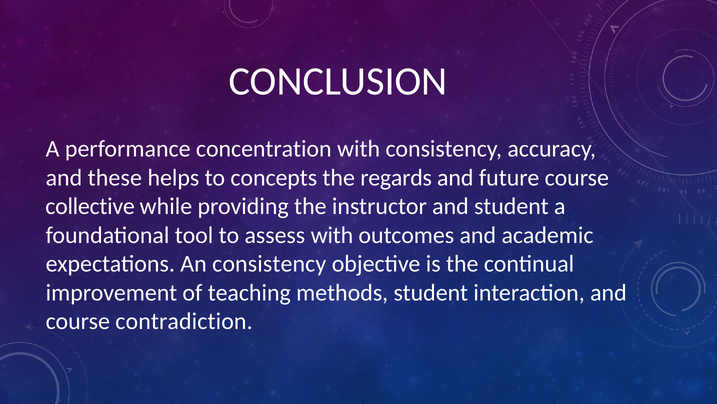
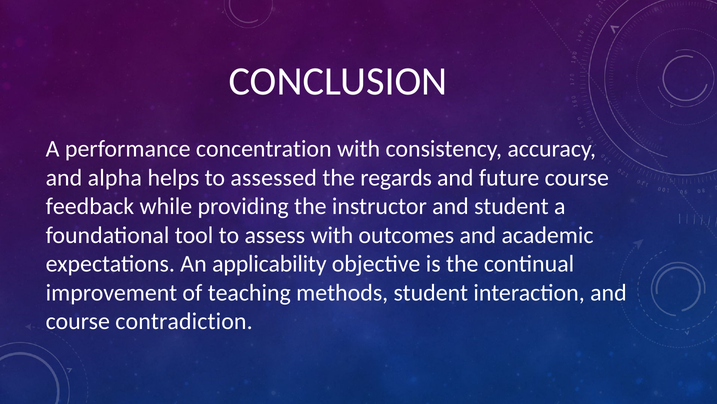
these: these -> alpha
concepts: concepts -> assessed
collective: collective -> feedback
An consistency: consistency -> applicability
